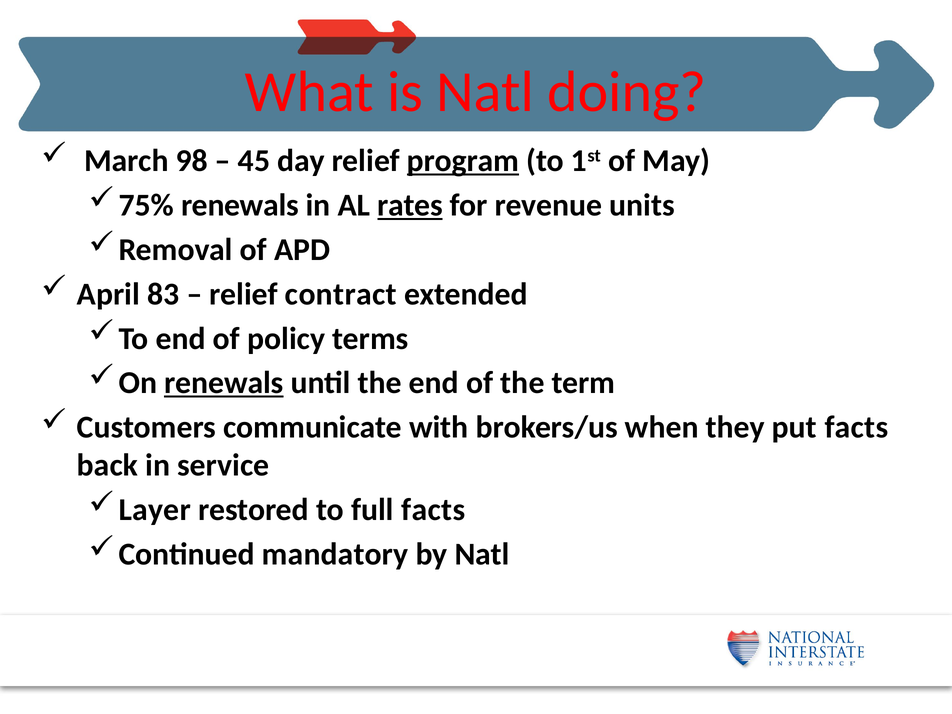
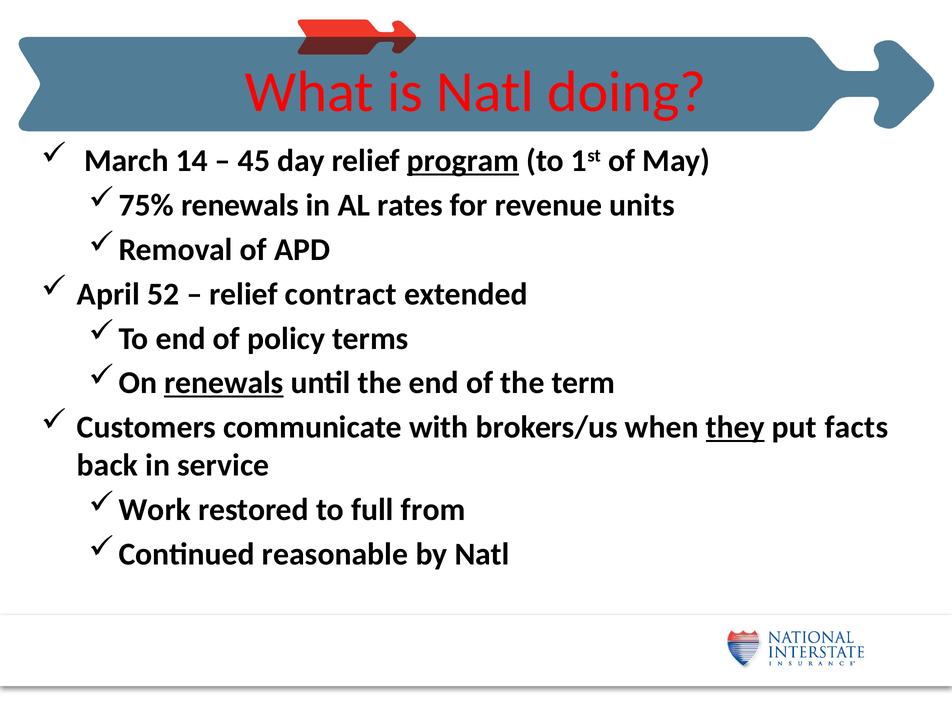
98: 98 -> 14
rates underline: present -> none
83: 83 -> 52
they underline: none -> present
Layer: Layer -> Work
full facts: facts -> from
mandatory: mandatory -> reasonable
